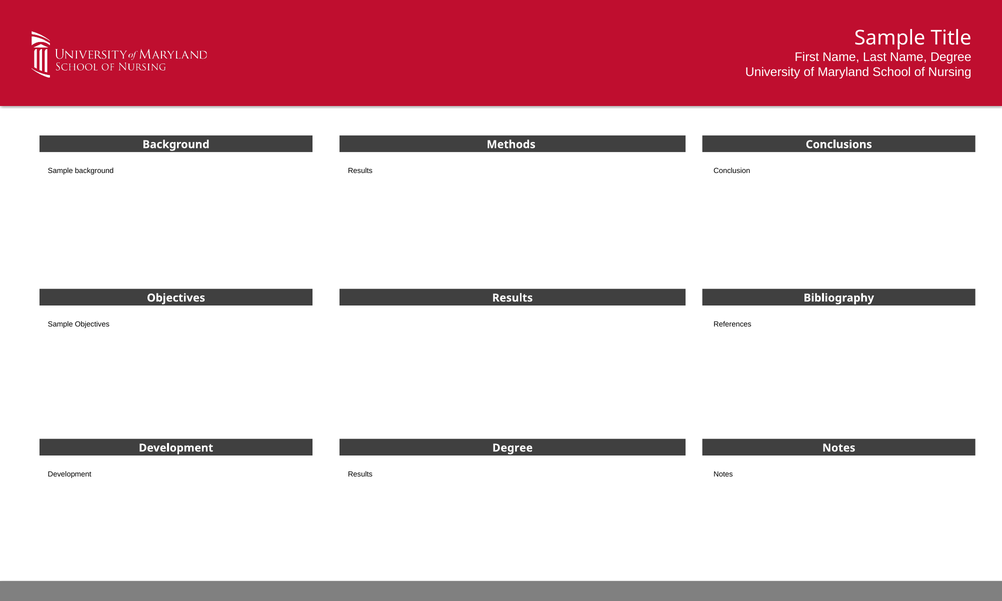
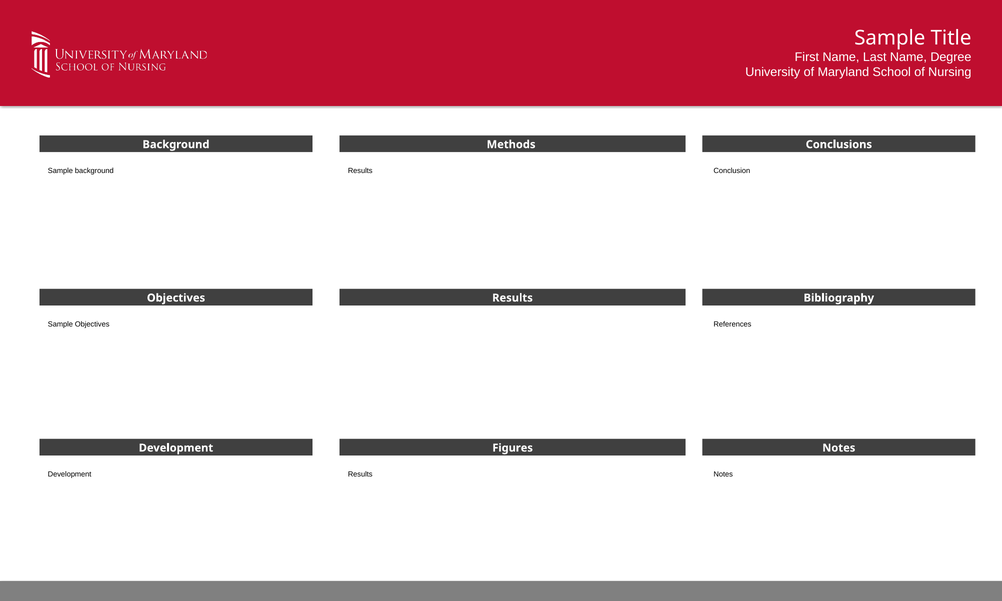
Development Degree: Degree -> Figures
